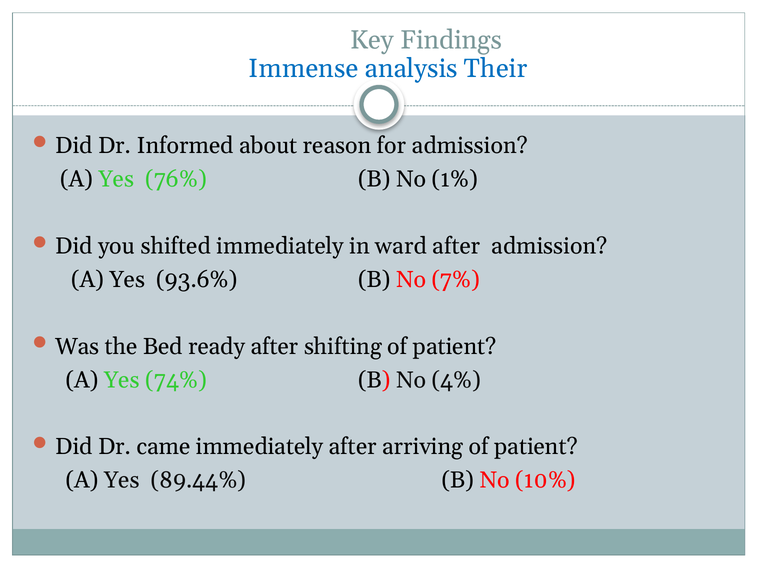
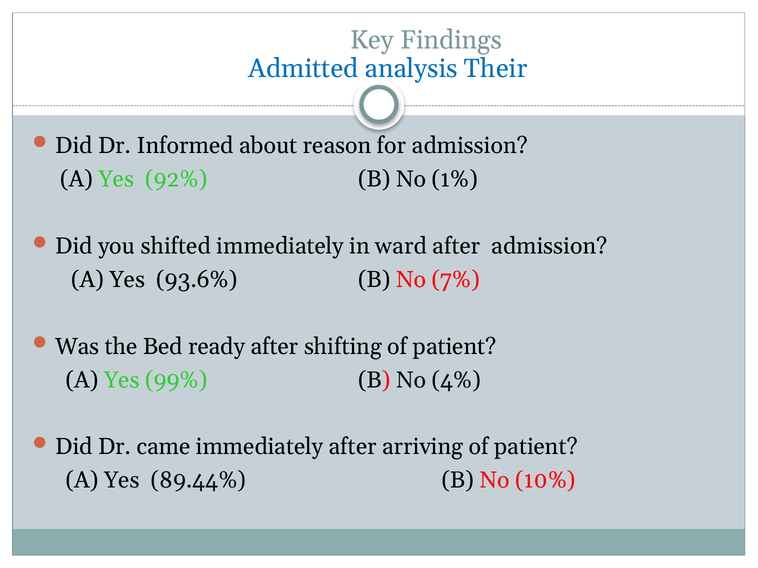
Immense: Immense -> Admitted
76%: 76% -> 92%
74%: 74% -> 99%
